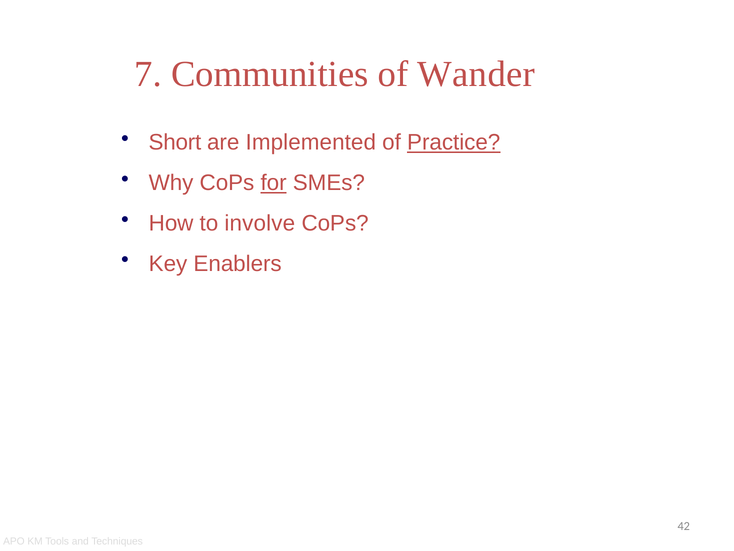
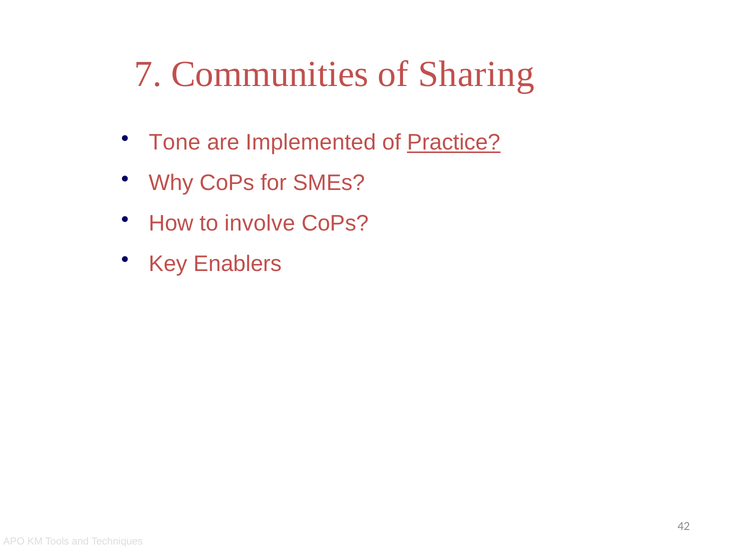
Wander: Wander -> Sharing
Short: Short -> Tone
for underline: present -> none
